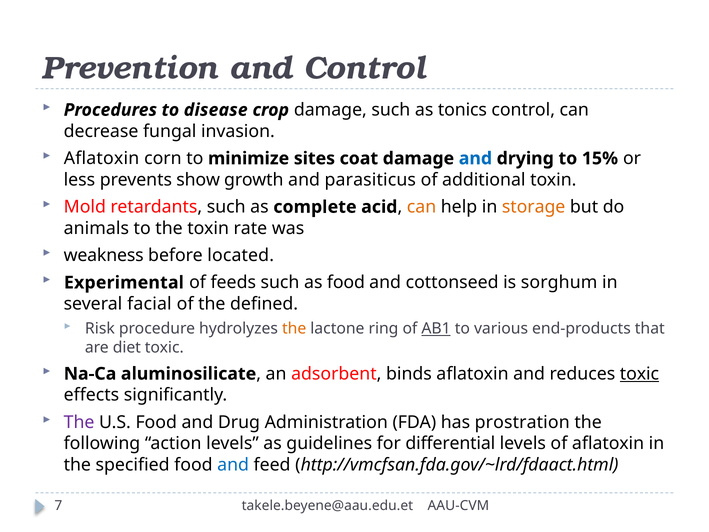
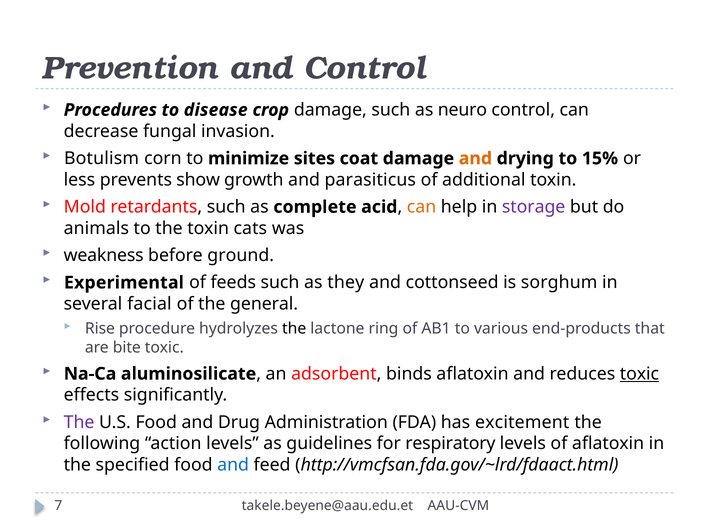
tonics: tonics -> neuro
Aflatoxin at (102, 158): Aflatoxin -> Botulism
and at (475, 158) colour: blue -> orange
storage colour: orange -> purple
rate: rate -> cats
located: located -> ground
as food: food -> they
defined: defined -> general
Risk: Risk -> Rise
the at (294, 329) colour: orange -> black
AB1 underline: present -> none
diet: diet -> bite
prostration: prostration -> excitement
differential: differential -> respiratory
